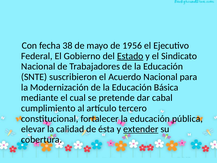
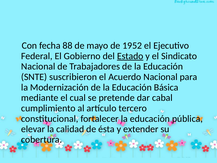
38: 38 -> 88
1956: 1956 -> 1952
extender underline: present -> none
